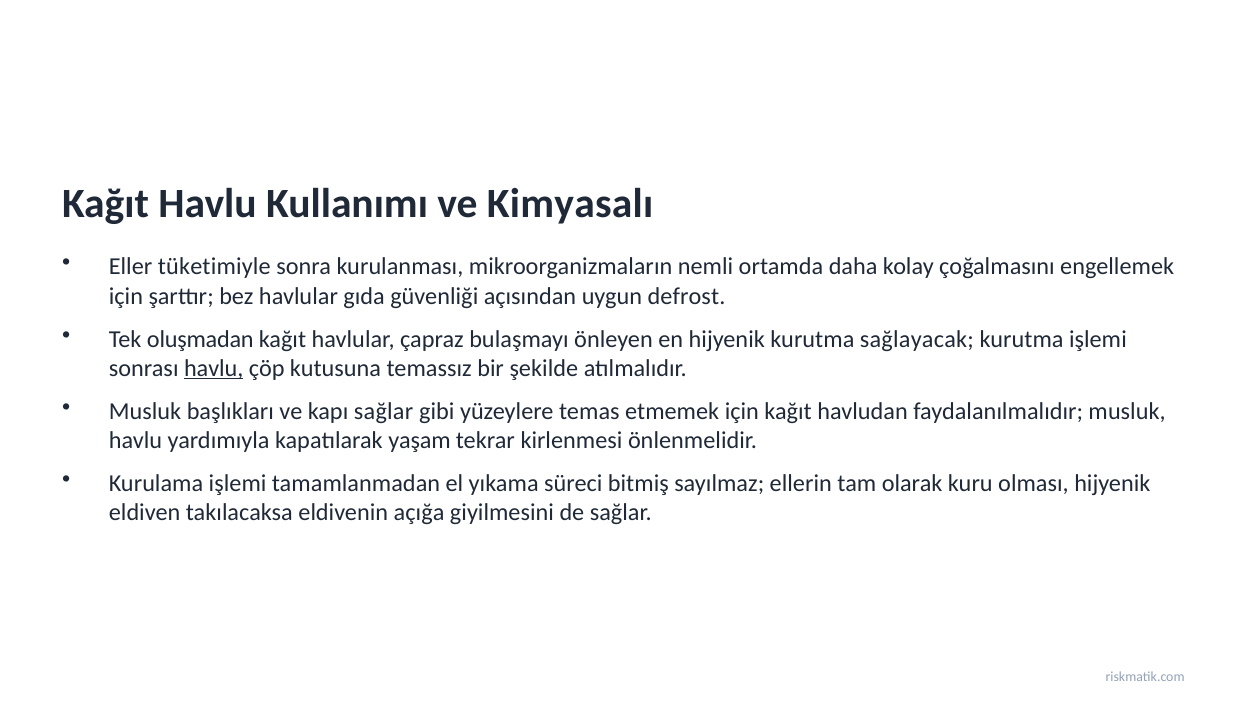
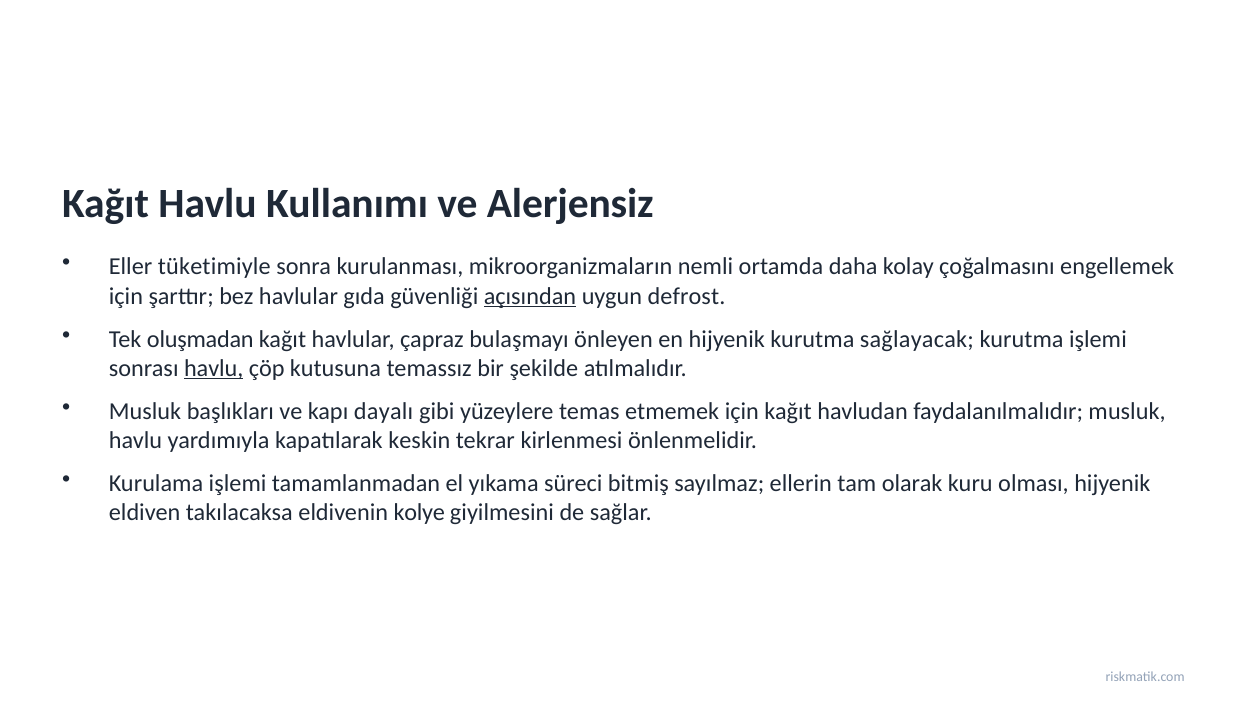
Kimyasalı: Kimyasalı -> Alerjensiz
açısından underline: none -> present
kapı sağlar: sağlar -> dayalı
yaşam: yaşam -> keskin
açığa: açığa -> kolye
